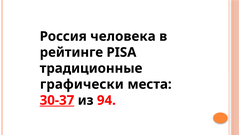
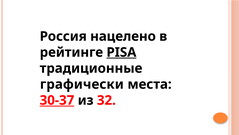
человека: человека -> нацелено
PISA underline: none -> present
94: 94 -> 32
